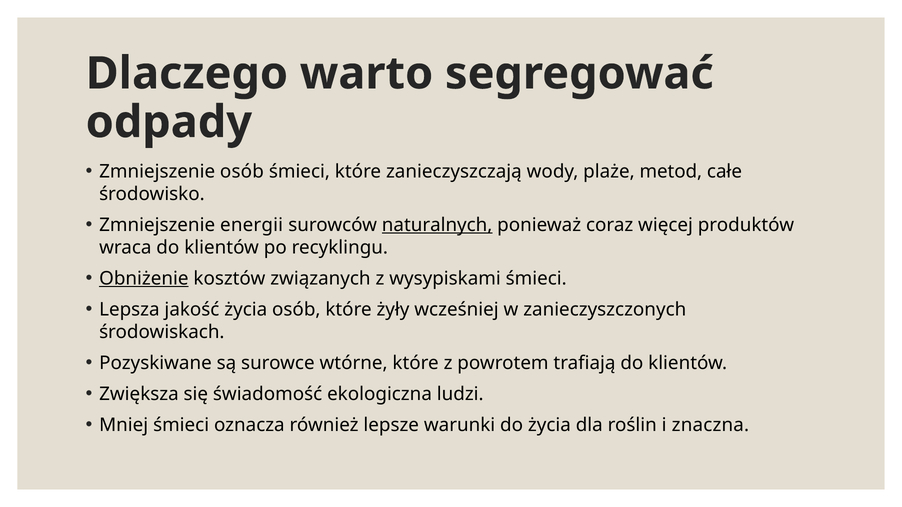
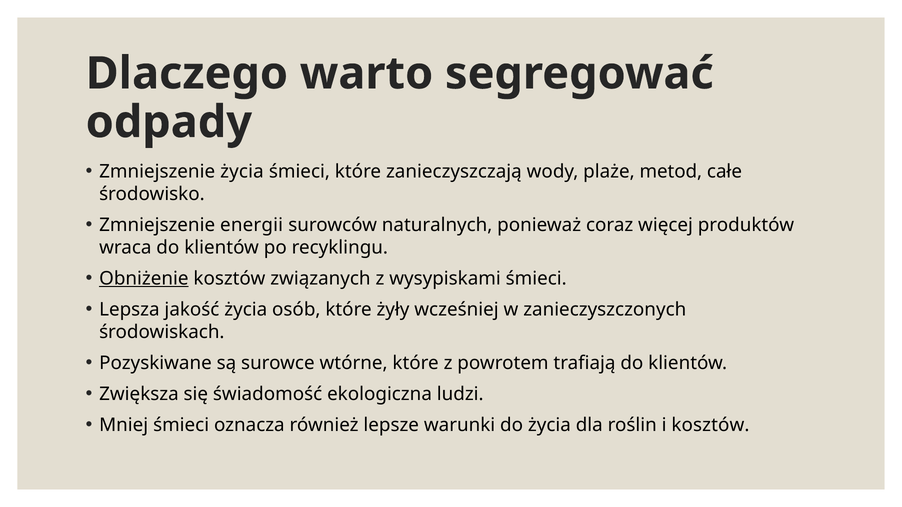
Zmniejszenie osób: osób -> życia
naturalnych underline: present -> none
i znaczna: znaczna -> kosztów
